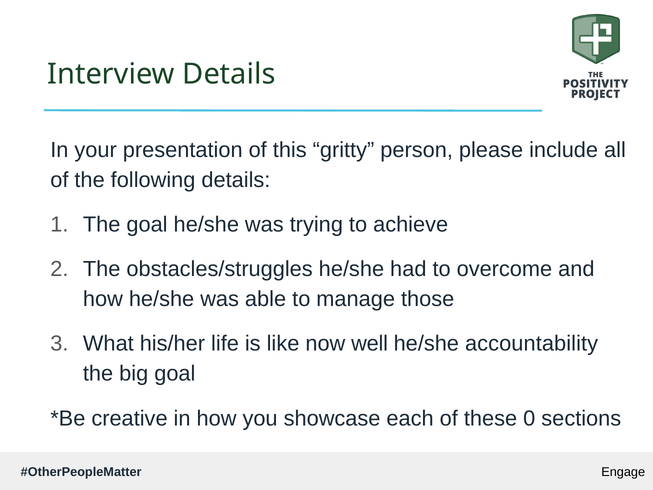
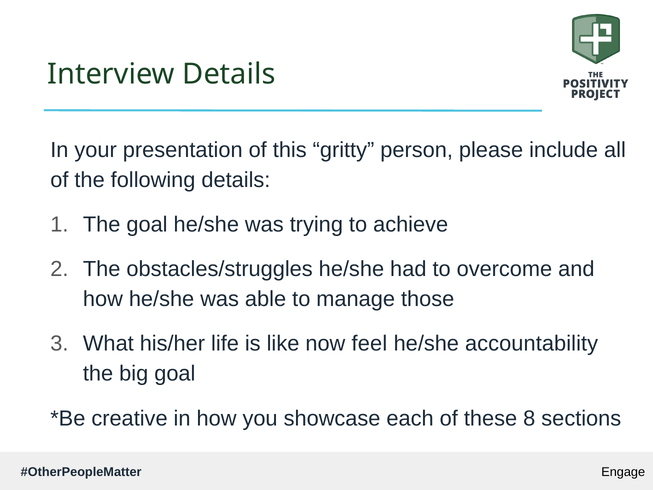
well: well -> feel
0: 0 -> 8
